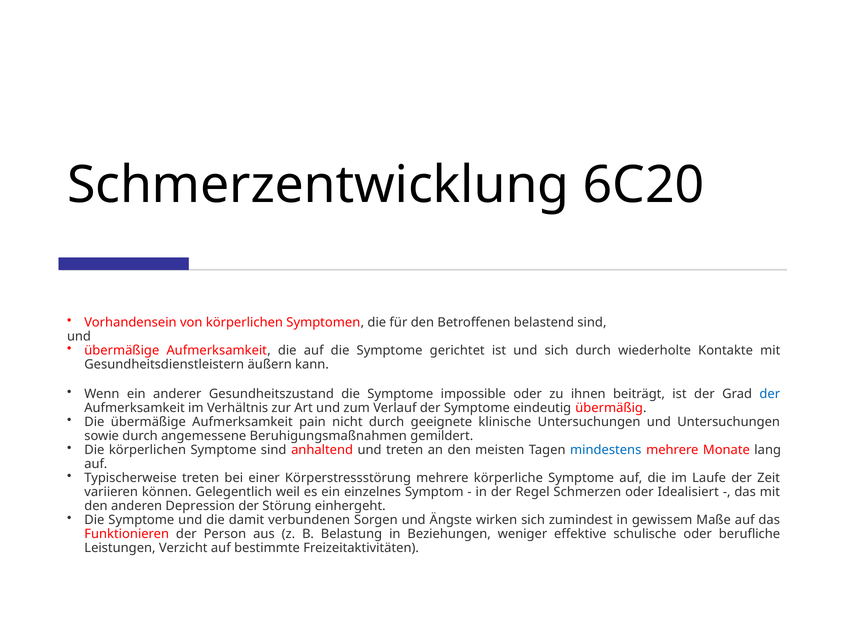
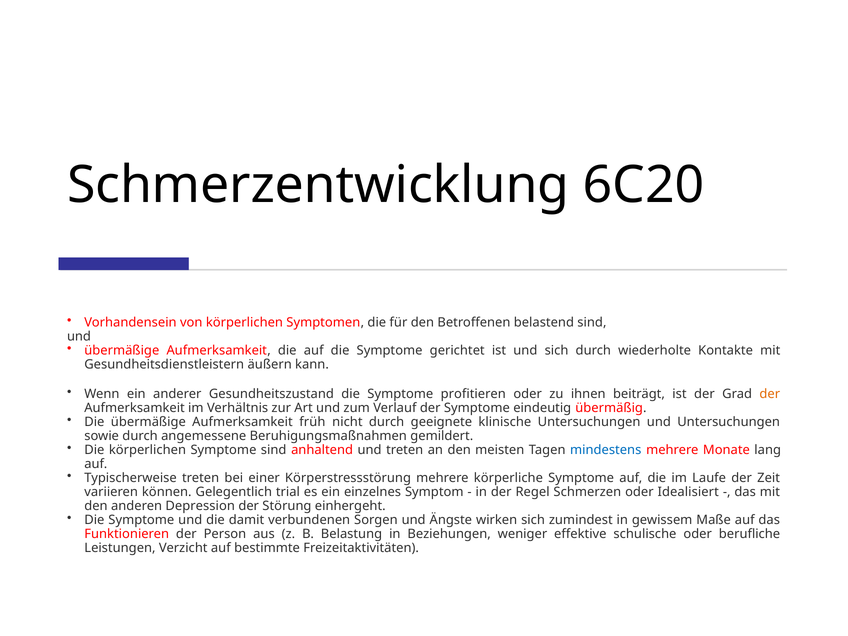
impossible: impossible -> profitieren
der at (770, 394) colour: blue -> orange
pain: pain -> früh
weil: weil -> trial
